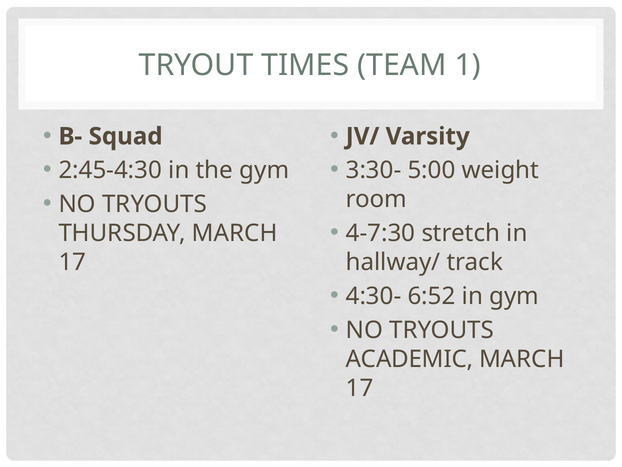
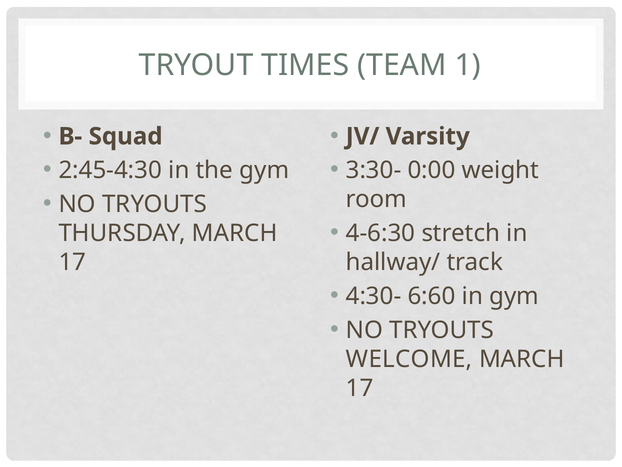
5:00: 5:00 -> 0:00
4-7:30: 4-7:30 -> 4-6:30
6:52: 6:52 -> 6:60
ACADEMIC: ACADEMIC -> WELCOME
